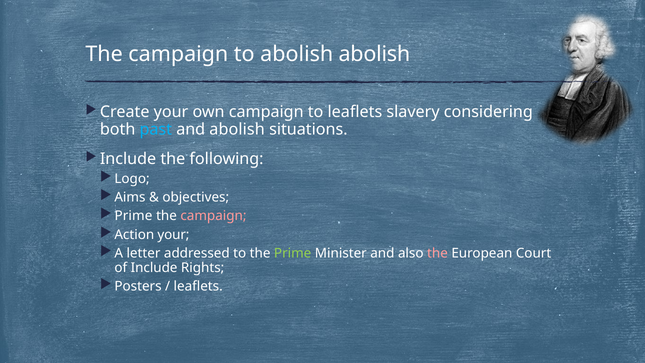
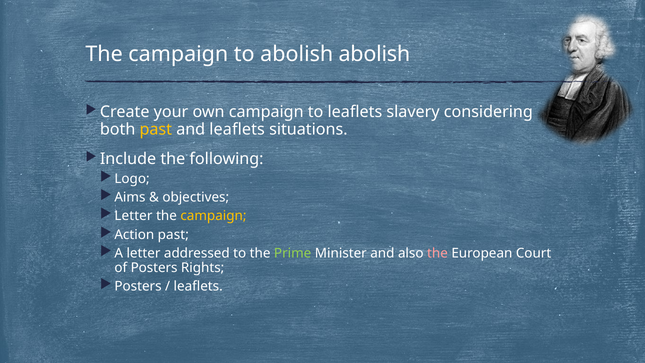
past at (156, 129) colour: light blue -> yellow
and abolish: abolish -> leaflets
Prime at (133, 216): Prime -> Letter
campaign at (213, 216) colour: pink -> yellow
Action your: your -> past
of Include: Include -> Posters
